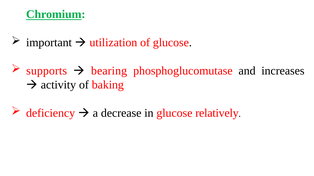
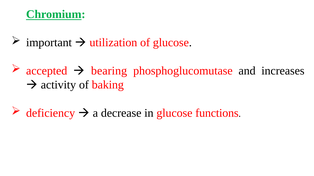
supports: supports -> accepted
relatively: relatively -> functions
